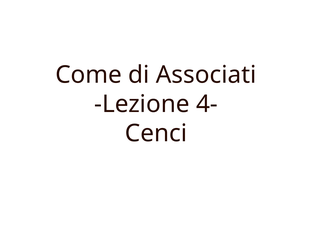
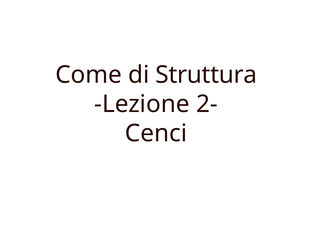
Associati: Associati -> Struttura
4-: 4- -> 2-
